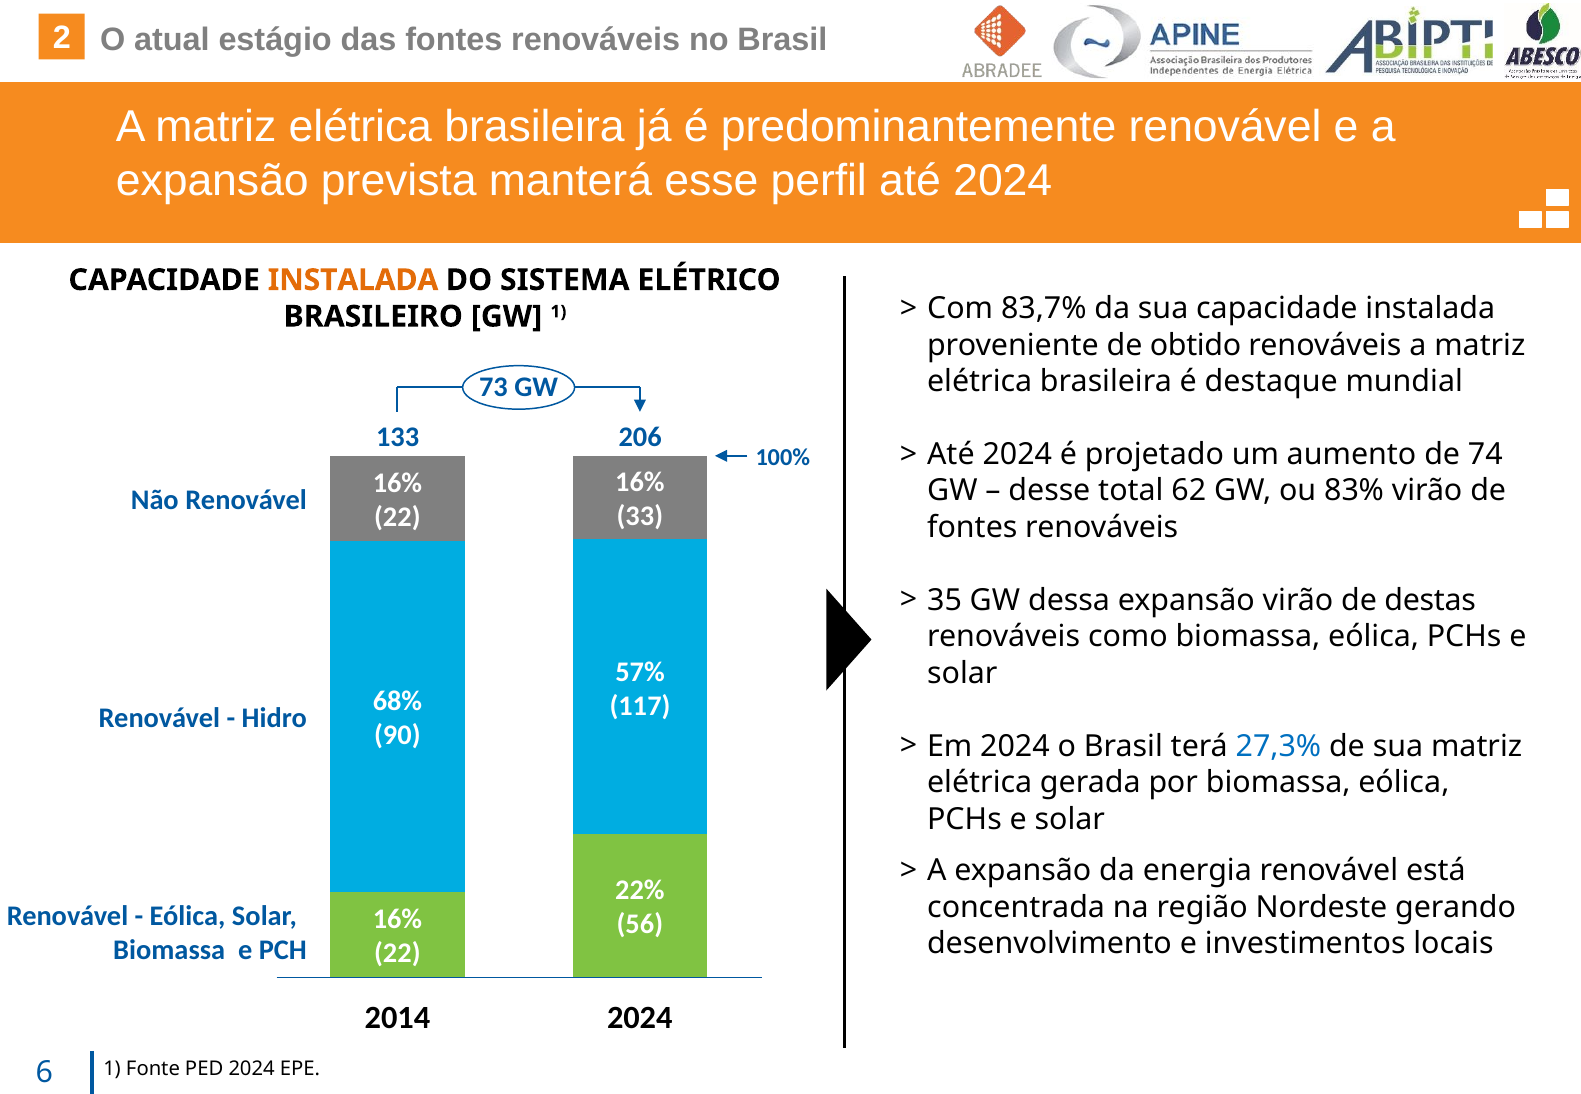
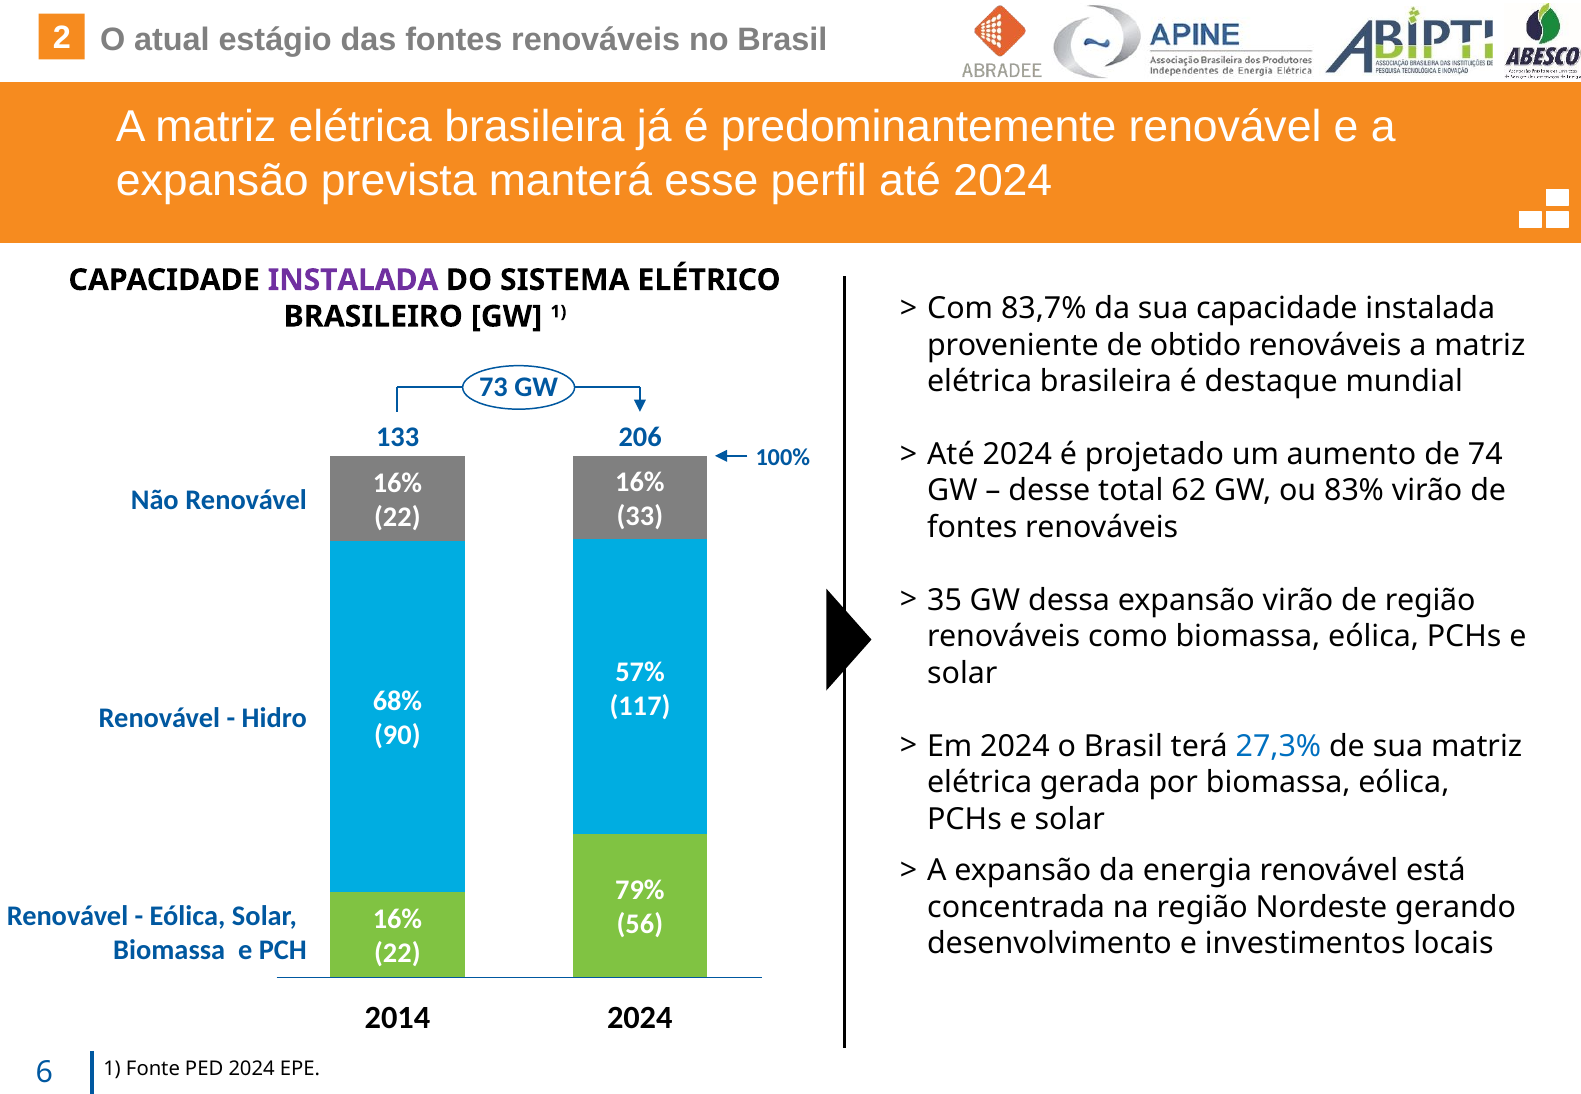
INSTALADA at (353, 280) colour: orange -> purple
de destas: destas -> região
22%: 22% -> 79%
